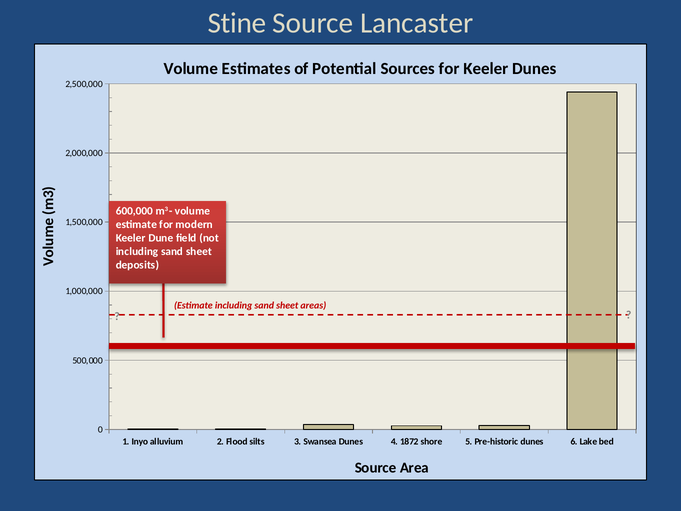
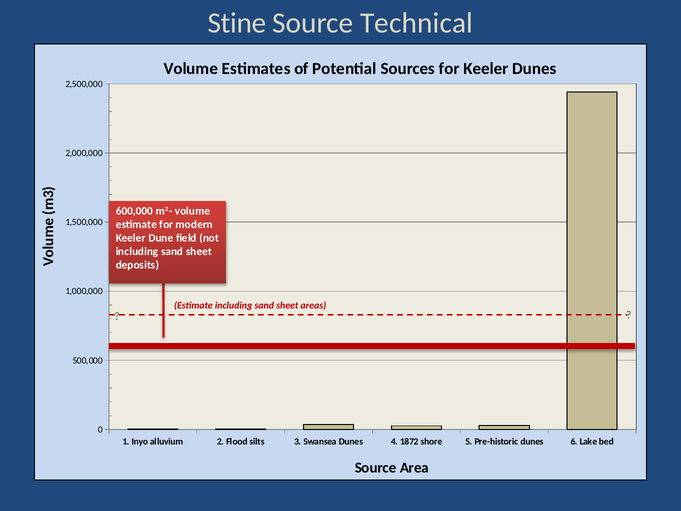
Lancaster: Lancaster -> Technical
